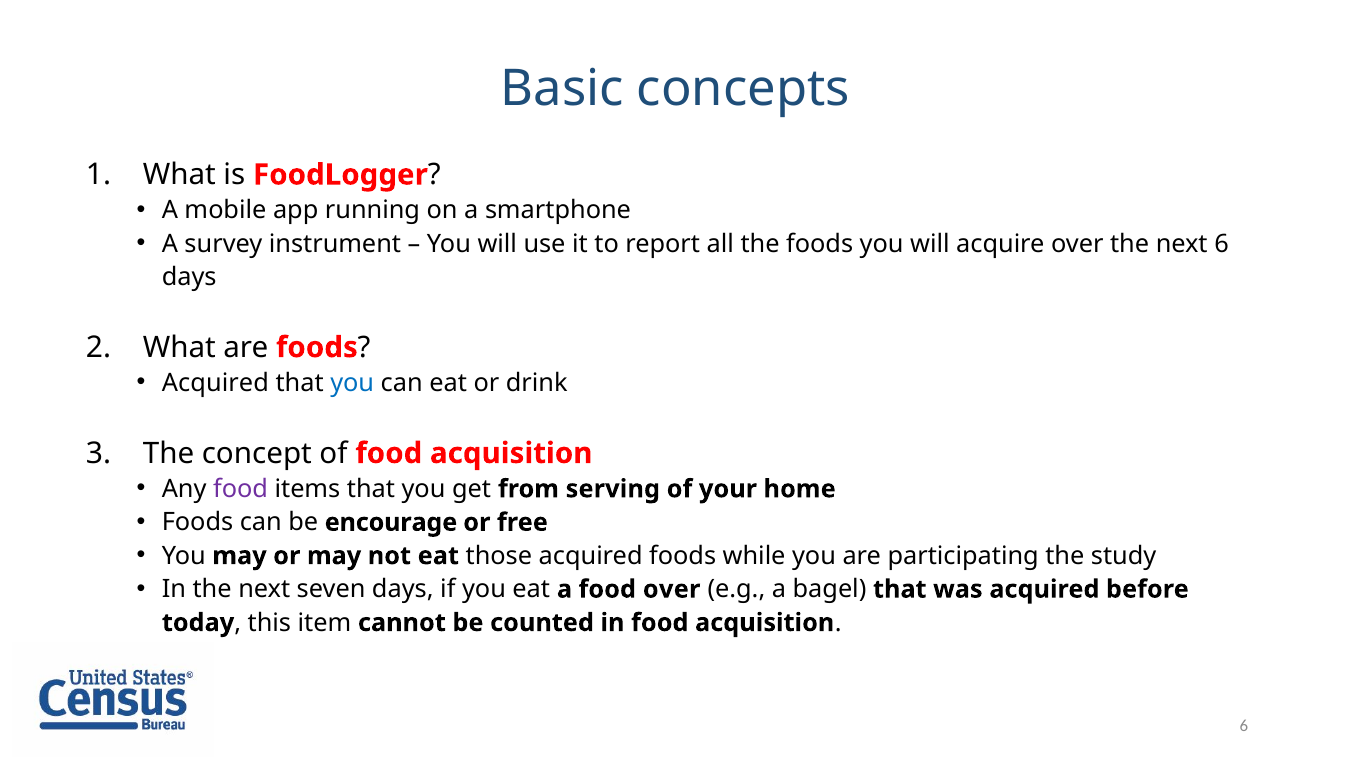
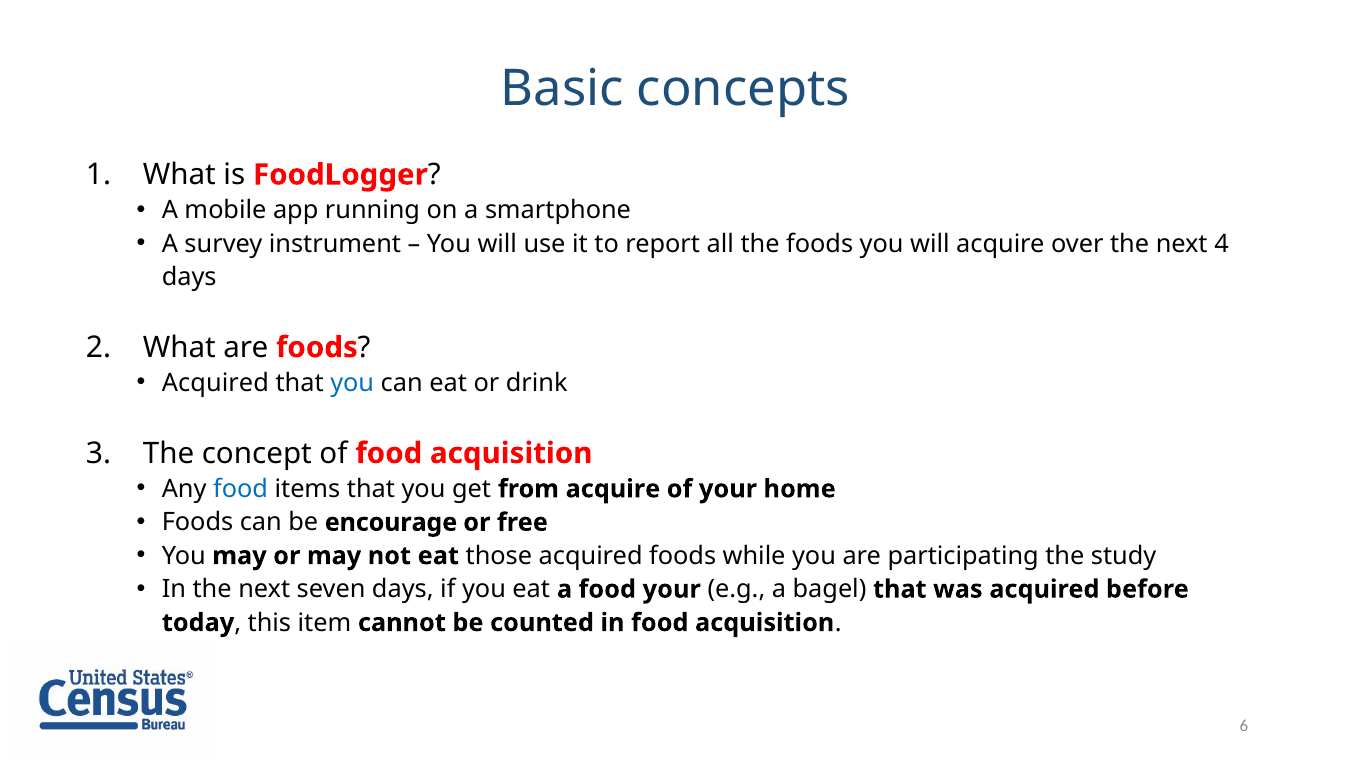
next 6: 6 -> 4
food at (241, 489) colour: purple -> blue
from serving: serving -> acquire
food over: over -> your
